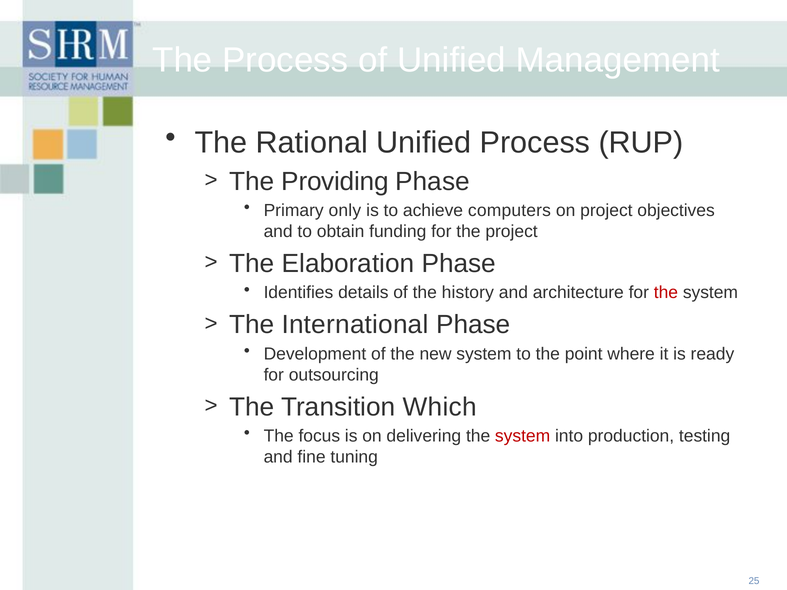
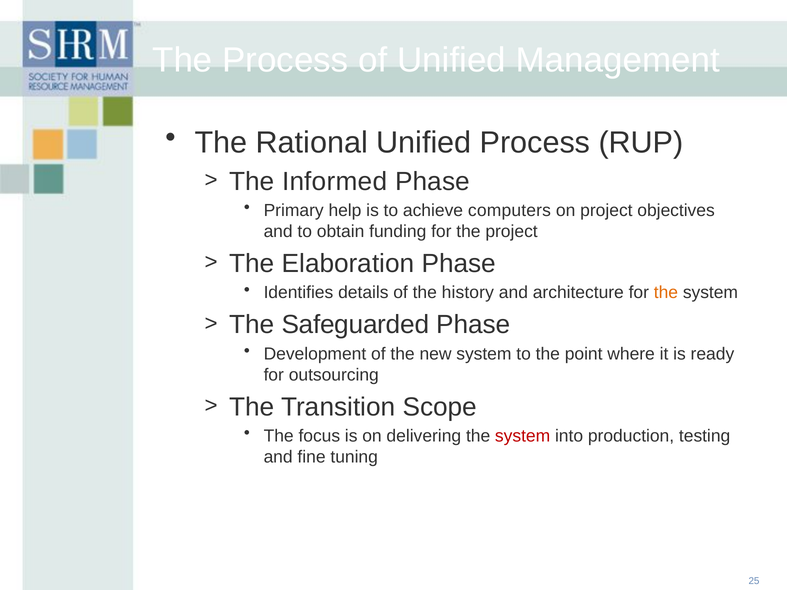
Providing: Providing -> Informed
only: only -> help
the at (666, 293) colour: red -> orange
International: International -> Safeguarded
Which: Which -> Scope
